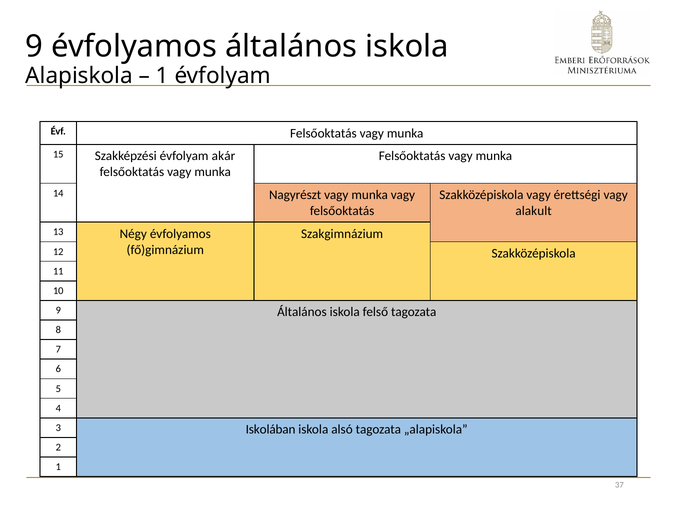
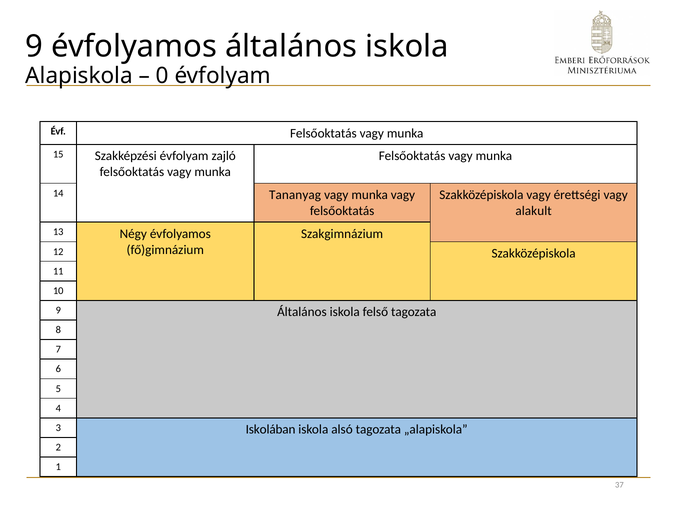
1 at (162, 76): 1 -> 0
akár: akár -> zajló
Nagyrészt: Nagyrészt -> Tananyag
